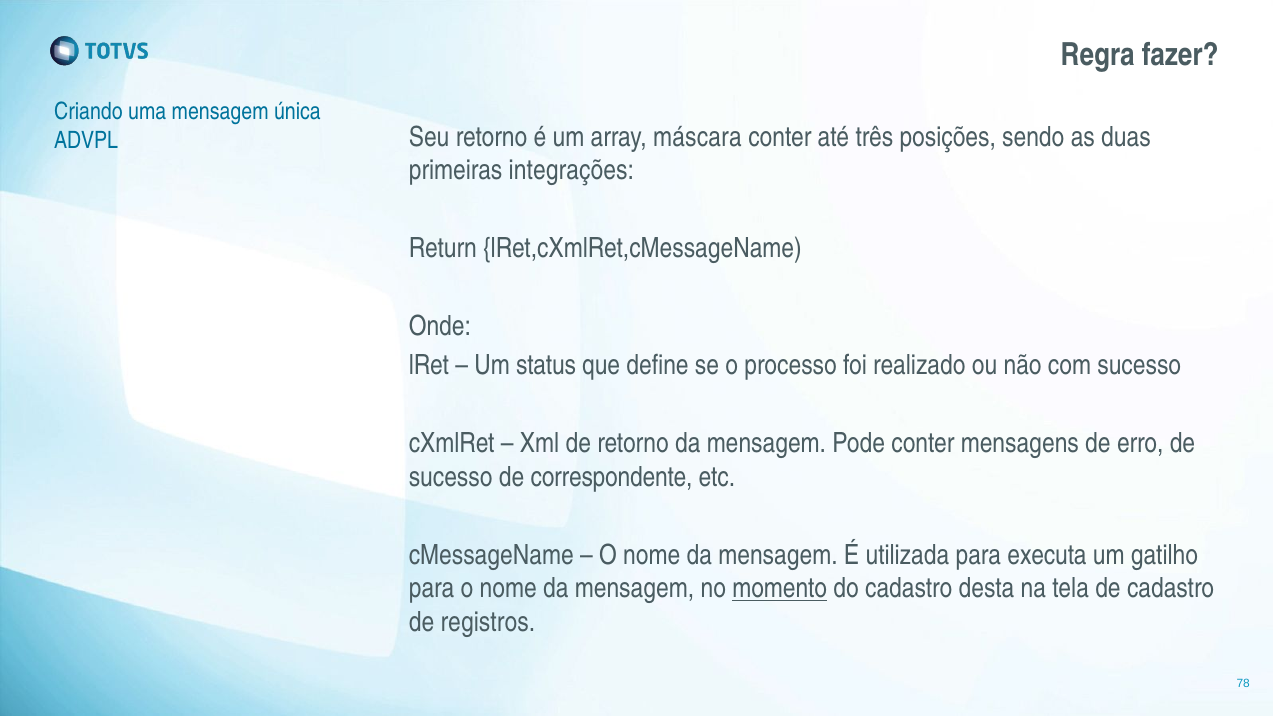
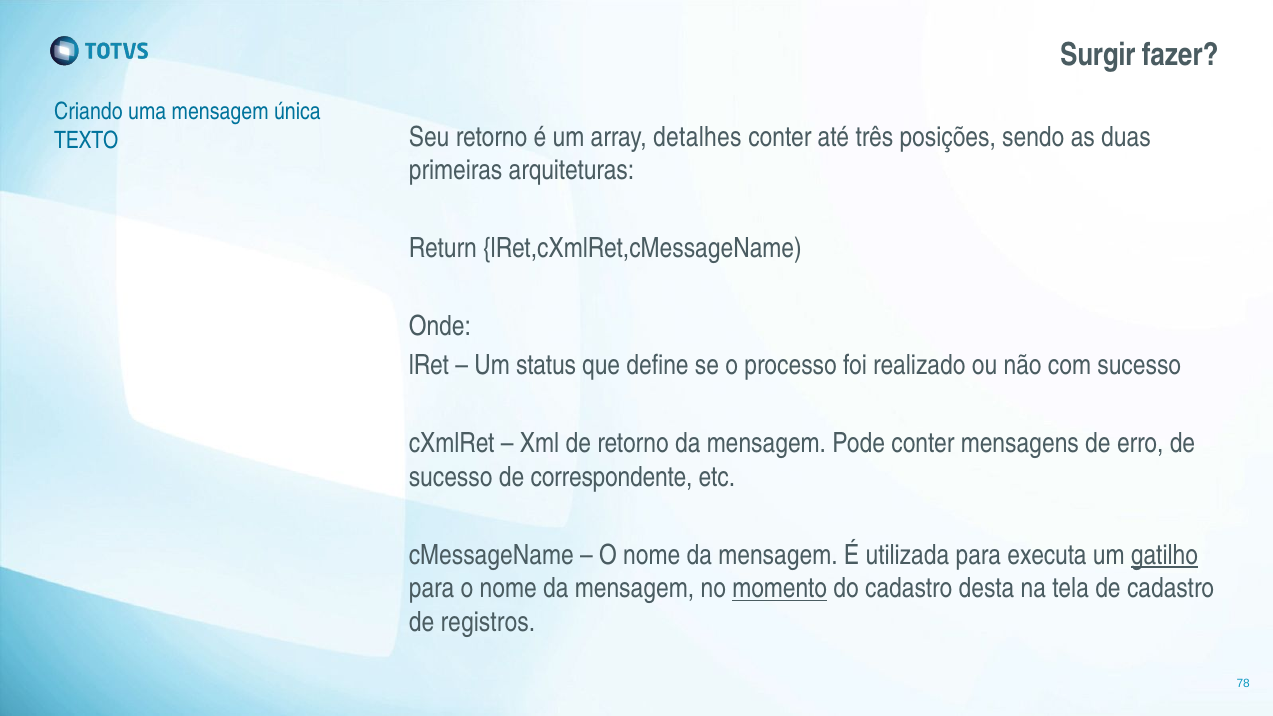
Regra: Regra -> Surgir
ADVPL: ADVPL -> TEXTO
máscara: máscara -> detalhes
integrações: integrações -> arquiteturas
gatilho underline: none -> present
